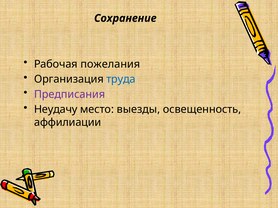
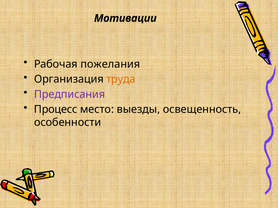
Сохранение: Сохранение -> Мотивации
труда colour: blue -> orange
Неудачу: Неудачу -> Процесс
аффилиации: аффилиации -> особенности
